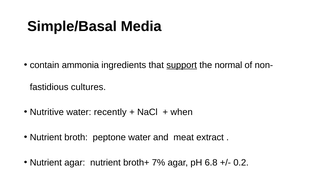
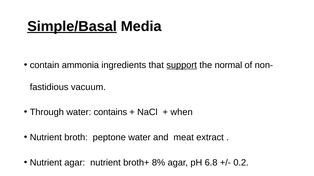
Simple/Basal underline: none -> present
cultures: cultures -> vacuum
Nutritive: Nutritive -> Through
recently: recently -> contains
7%: 7% -> 8%
